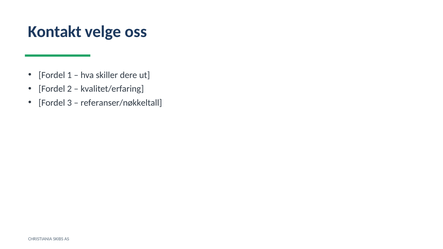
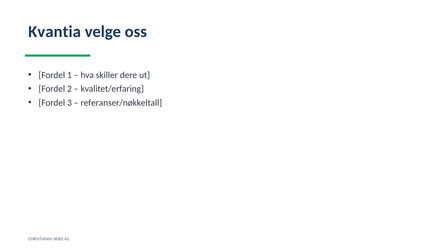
Kontakt: Kontakt -> Kvantia
